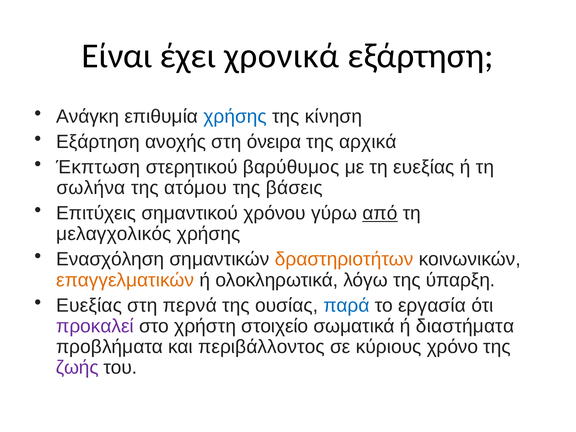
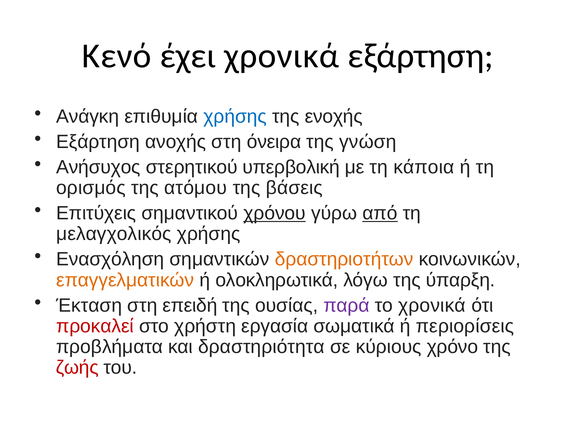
Είναι: Είναι -> Κενό
κίνηση: κίνηση -> ενοχής
αρχικά: αρχικά -> γνώση
Έκπτωση: Έκπτωση -> Ανήσυχος
βαρύθυμος: βαρύθυμος -> υπερβολική
τη ευεξίας: ευεξίας -> κάποια
σωλήνα: σωλήνα -> ορισμός
χρόνου underline: none -> present
Ευεξίας at (89, 305): Ευεξίας -> Έκταση
περνά: περνά -> επειδή
παρά colour: blue -> purple
το εργασία: εργασία -> χρονικά
προκαλεί colour: purple -> red
στοιχείο: στοιχείο -> εργασία
διαστήματα: διαστήματα -> περιορίσεις
περιβάλλοντος: περιβάλλοντος -> δραστηριότητα
ζωής colour: purple -> red
